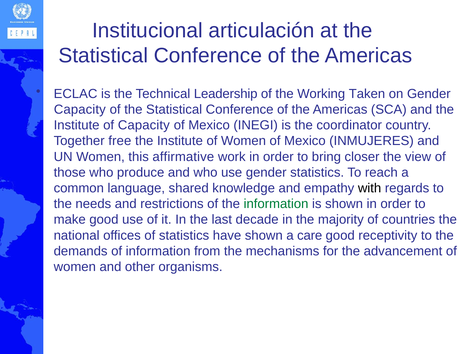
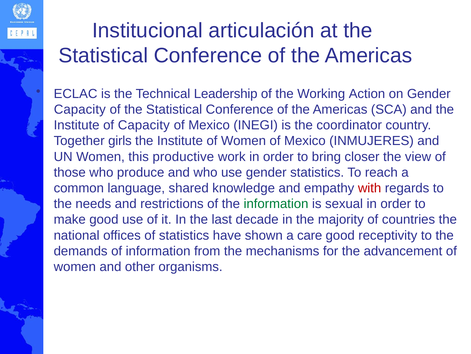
Taken: Taken -> Action
free: free -> girls
affirmative: affirmative -> productive
with colour: black -> red
is shown: shown -> sexual
